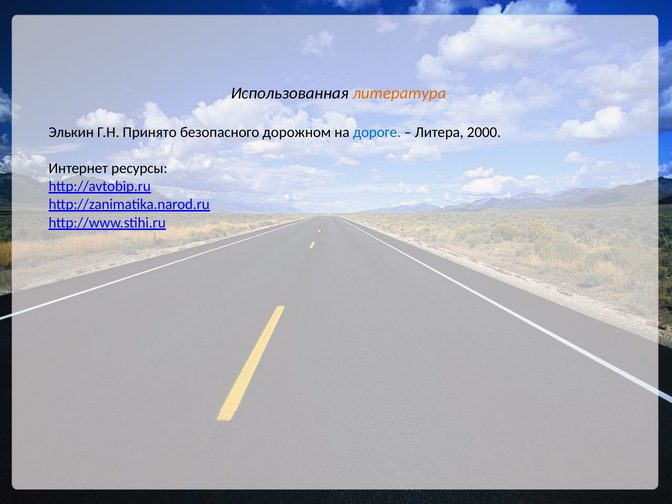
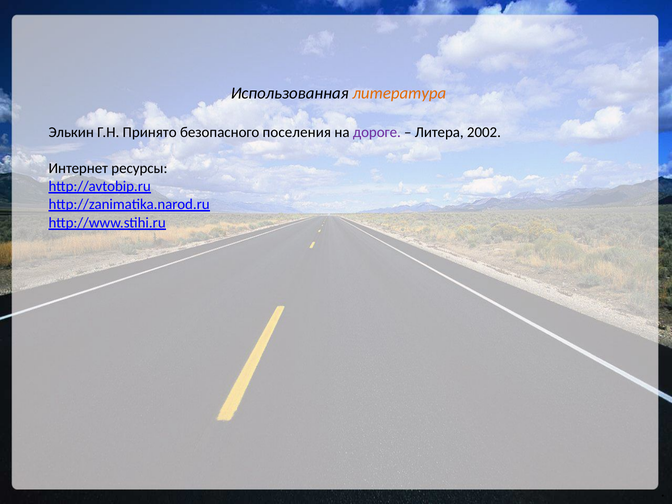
дорожном: дорожном -> поселения
дороге colour: blue -> purple
2000: 2000 -> 2002
